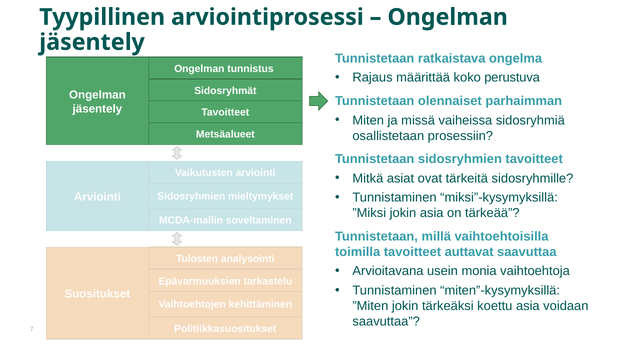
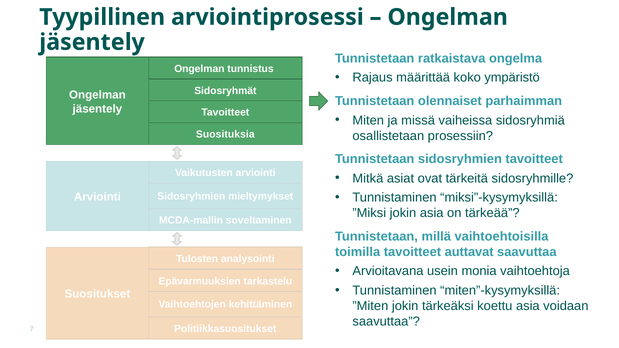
perustuva: perustuva -> ympäristö
Metsäalueet: Metsäalueet -> Suosituksia
